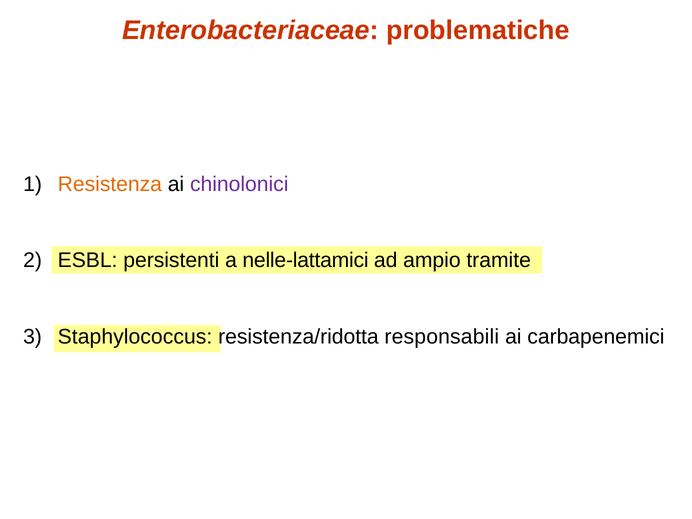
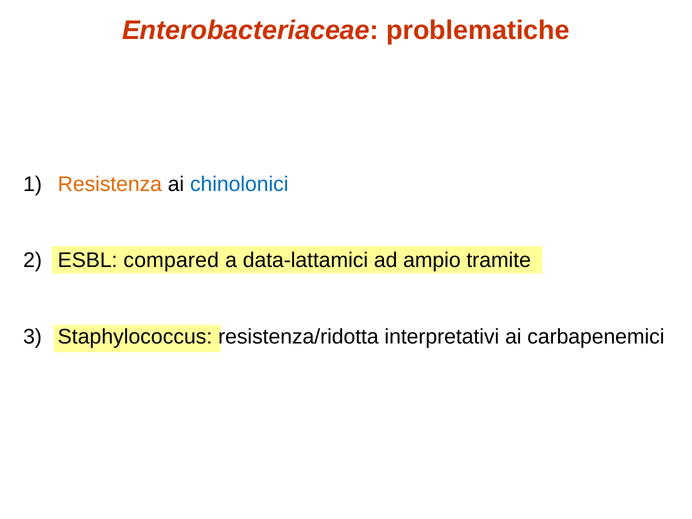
chinolonici colour: purple -> blue
persistenti: persistenti -> compared
nelle-lattamici: nelle-lattamici -> data-lattamici
responsabili: responsabili -> interpretativi
